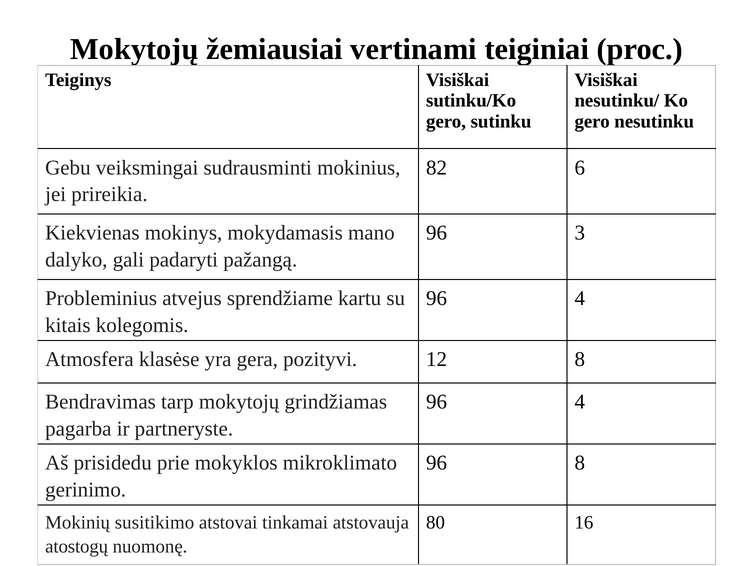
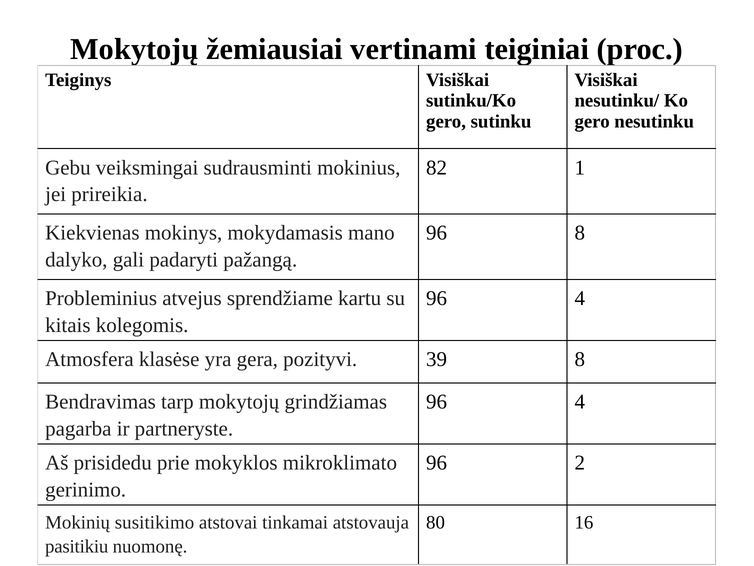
6: 6 -> 1
96 3: 3 -> 8
12: 12 -> 39
96 8: 8 -> 2
atostogų: atostogų -> pasitikiu
